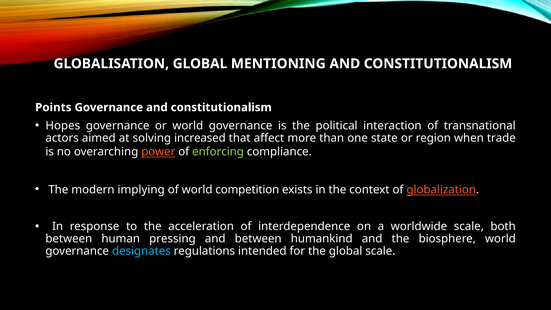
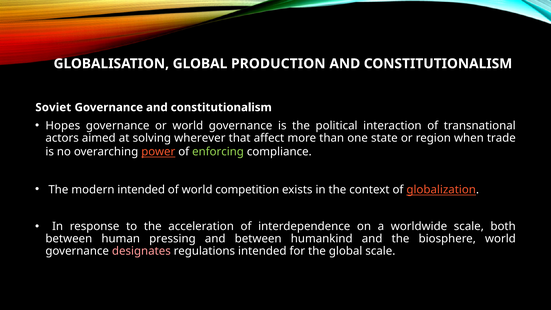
MENTIONING: MENTIONING -> PRODUCTION
Points: Points -> Soviet
increased: increased -> wherever
modern implying: implying -> intended
designates colour: light blue -> pink
